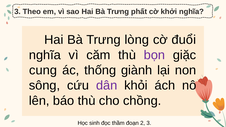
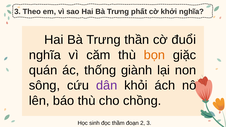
lòng: lòng -> thần
bọn colour: purple -> orange
cung: cung -> quán
